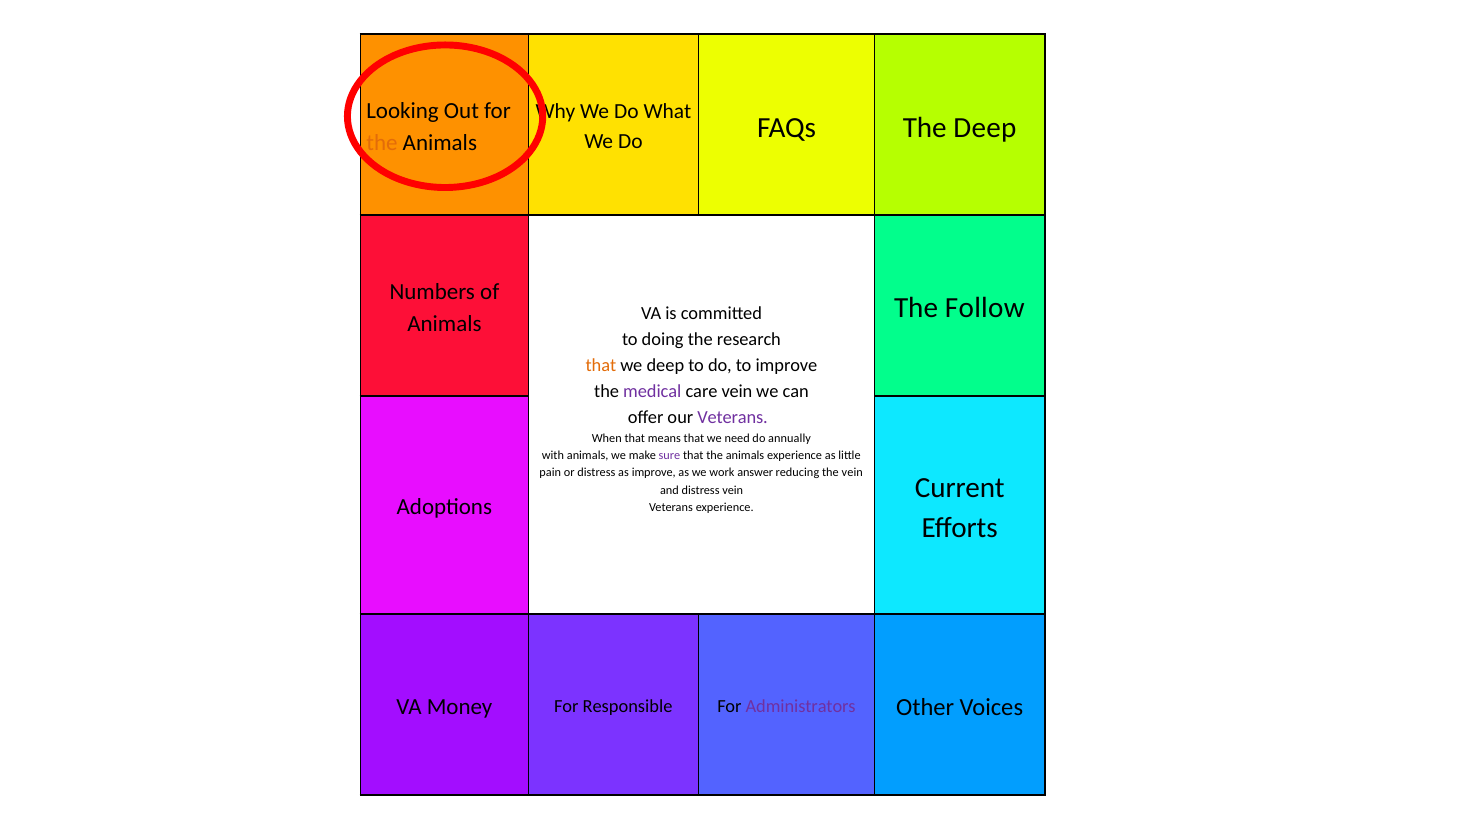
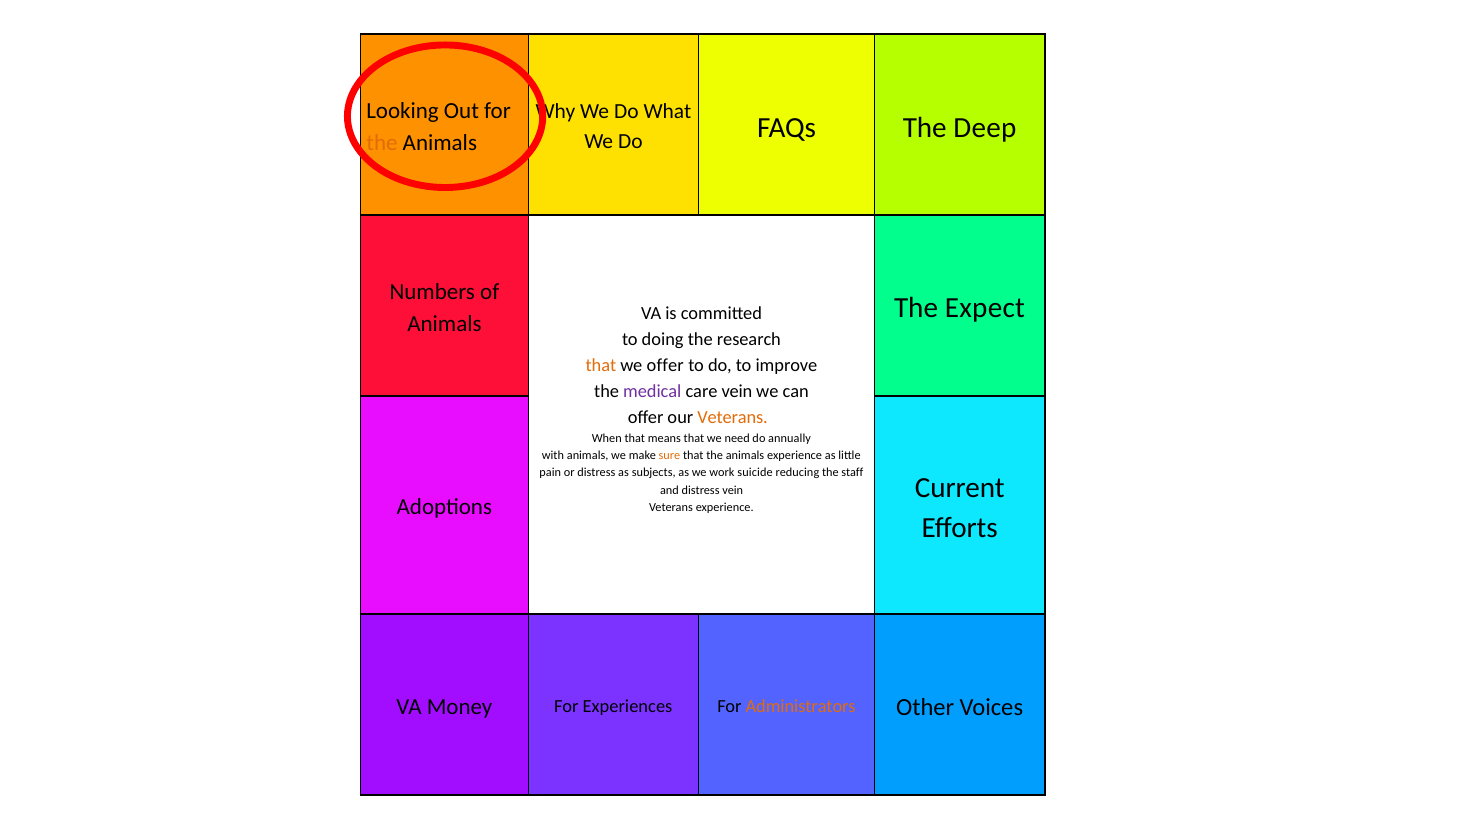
Follow: Follow -> Expect
we deep: deep -> offer
Veterans at (733, 417) colour: purple -> orange
sure colour: purple -> orange
as improve: improve -> subjects
answer: answer -> suicide
the vein: vein -> staff
Responsible: Responsible -> Experiences
Administrators colour: purple -> orange
